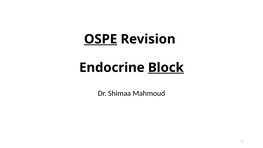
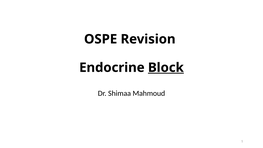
OSPE underline: present -> none
